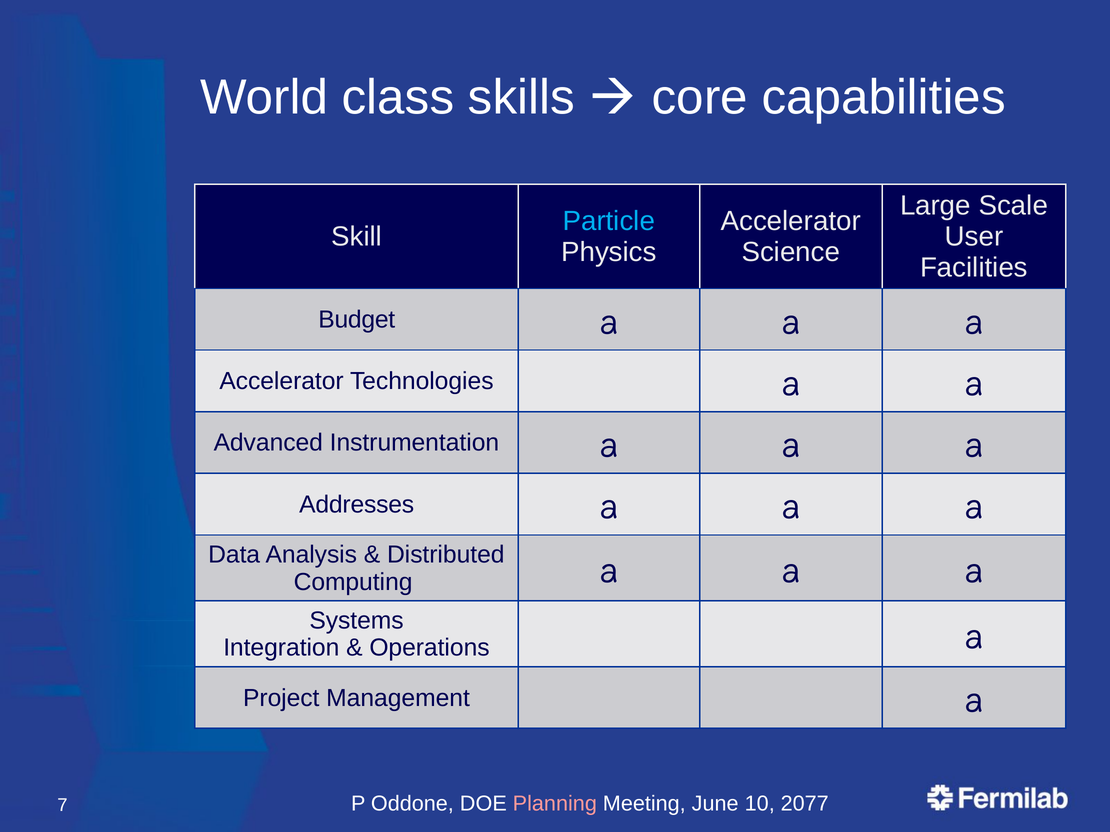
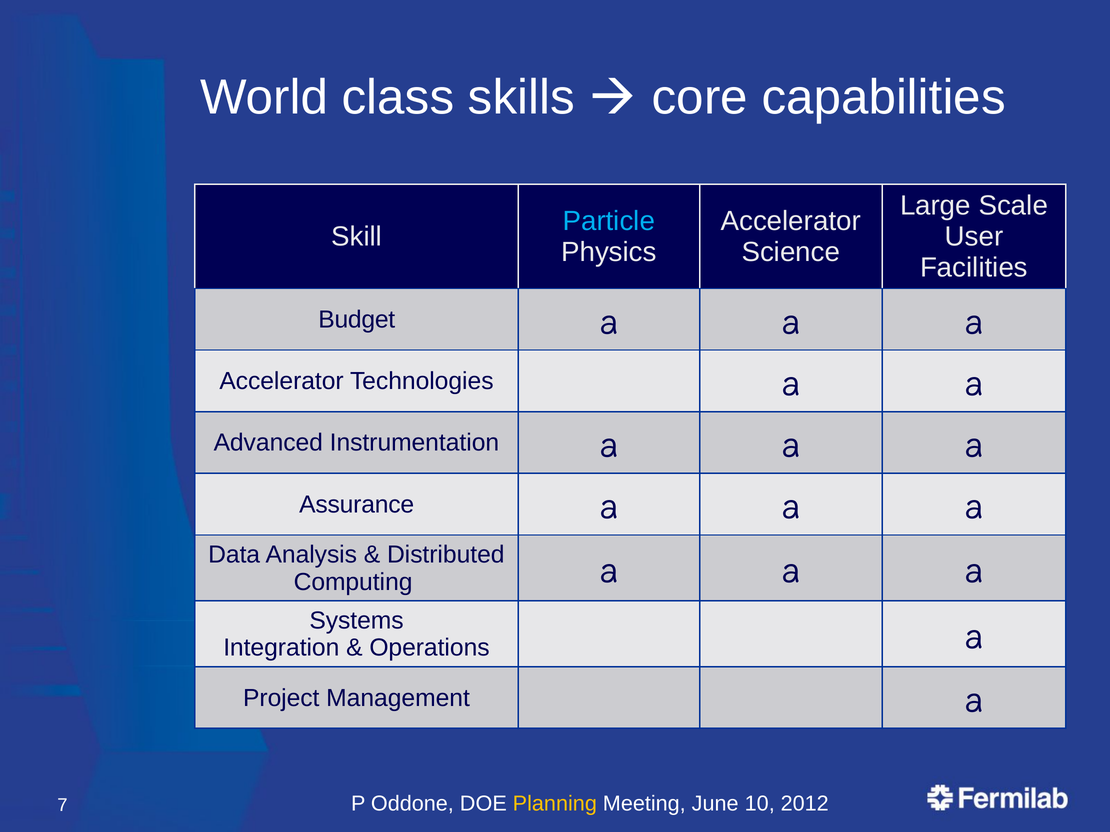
Addresses: Addresses -> Assurance
Planning colour: pink -> yellow
2077: 2077 -> 2012
